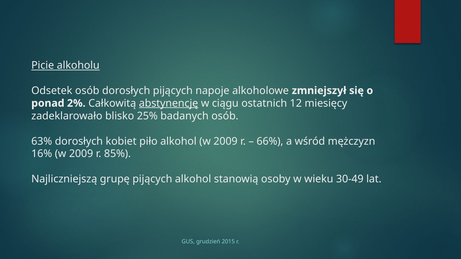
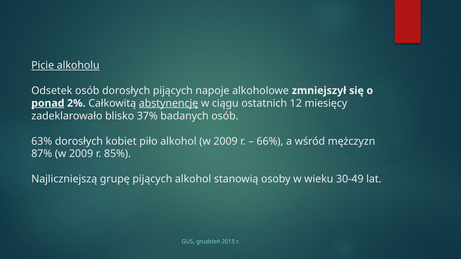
ponad underline: none -> present
25%: 25% -> 37%
16%: 16% -> 87%
